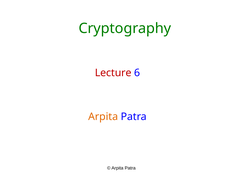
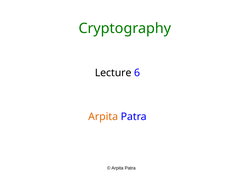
Lecture colour: red -> black
